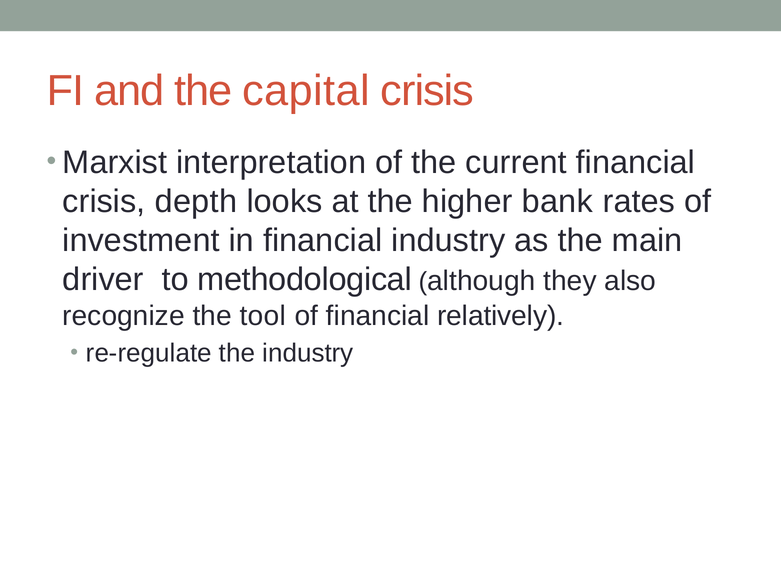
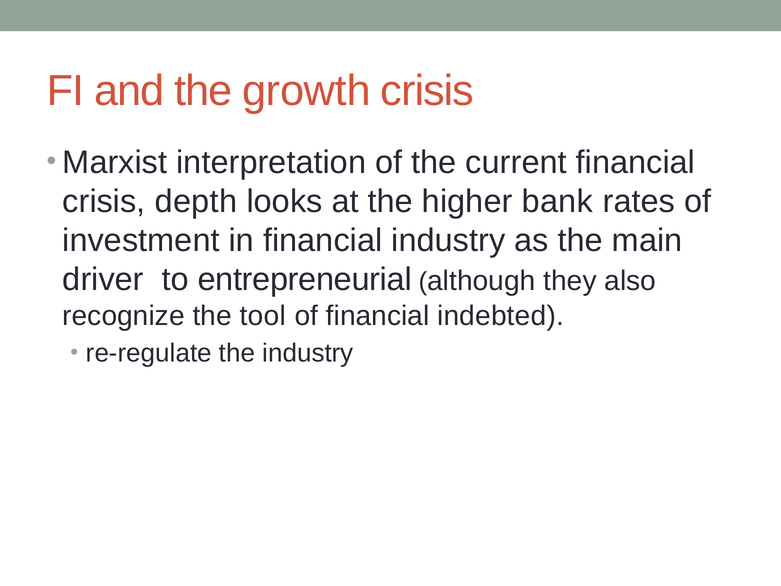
capital: capital -> growth
methodological: methodological -> entrepreneurial
relatively: relatively -> indebted
